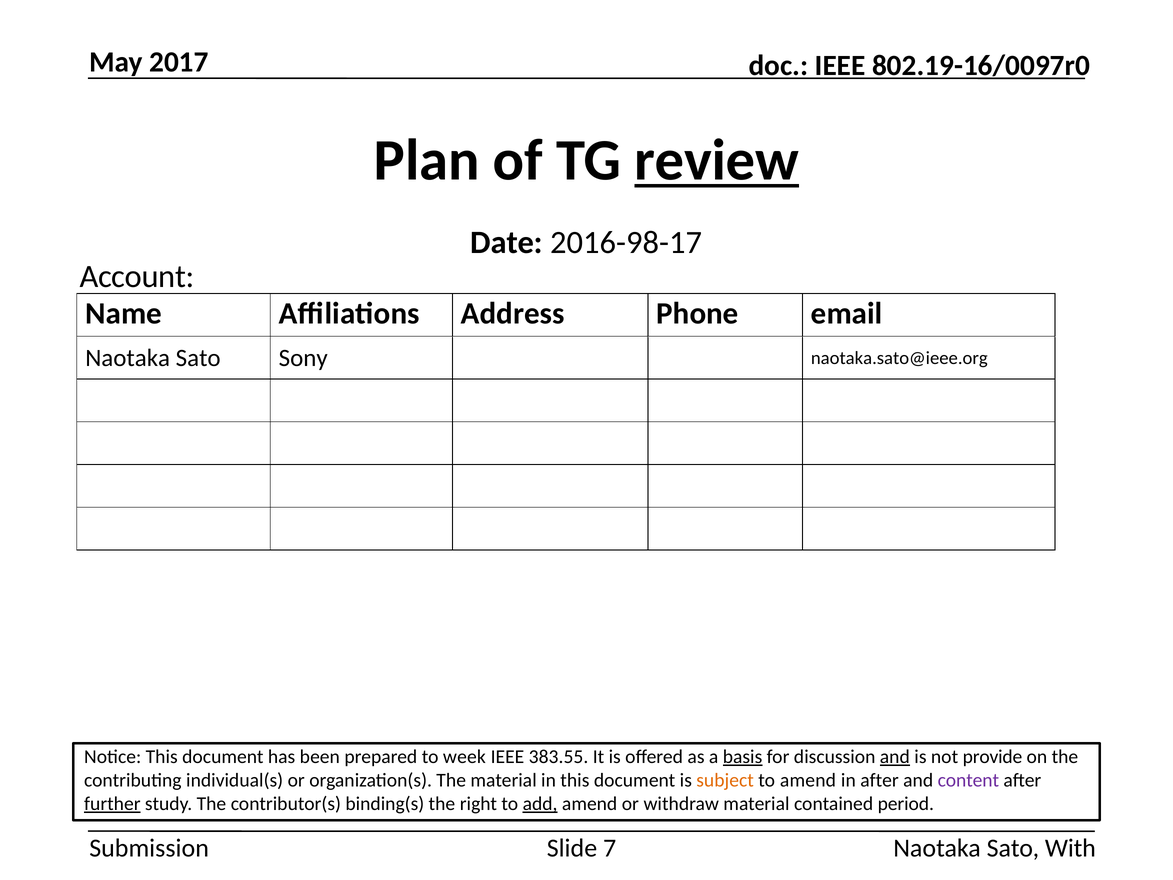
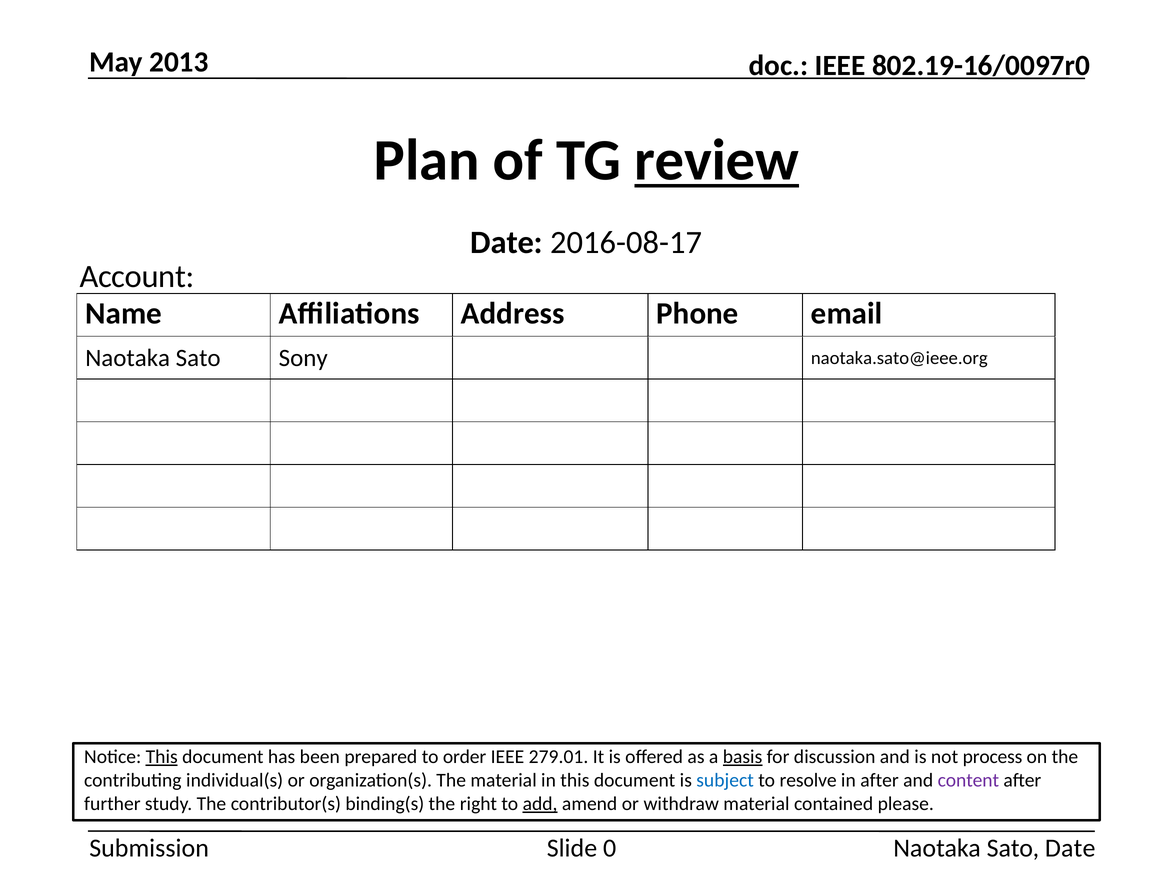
2017: 2017 -> 2013
2016-98-17: 2016-98-17 -> 2016-08-17
This at (162, 757) underline: none -> present
week: week -> order
383.55: 383.55 -> 279.01
and at (895, 757) underline: present -> none
provide: provide -> process
subject colour: orange -> blue
to amend: amend -> resolve
further underline: present -> none
period: period -> please
7: 7 -> 0
Sato With: With -> Date
